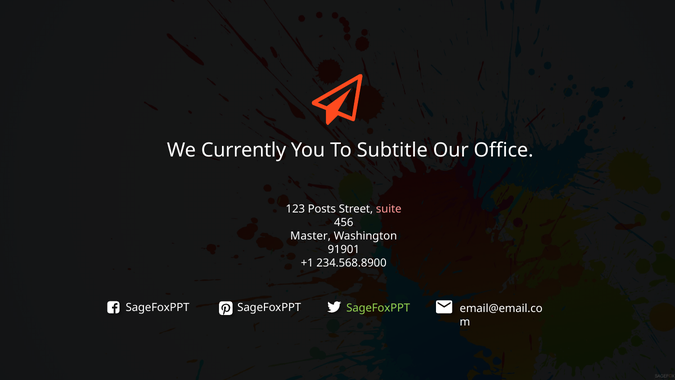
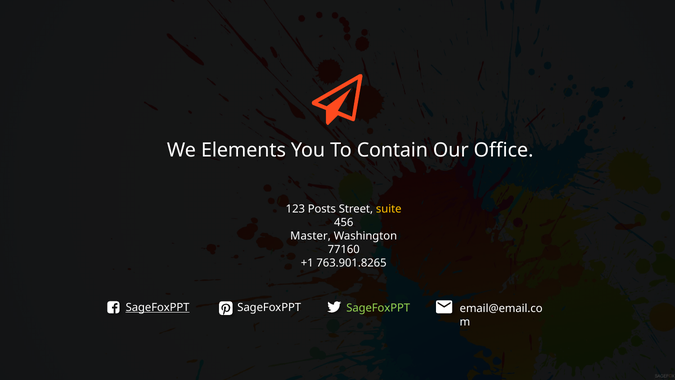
Currently: Currently -> Elements
Subtitle: Subtitle -> Contain
suite colour: pink -> yellow
91901: 91901 -> 77160
234.568.8900: 234.568.8900 -> 763.901.8265
SageFoxPPT at (158, 307) underline: none -> present
